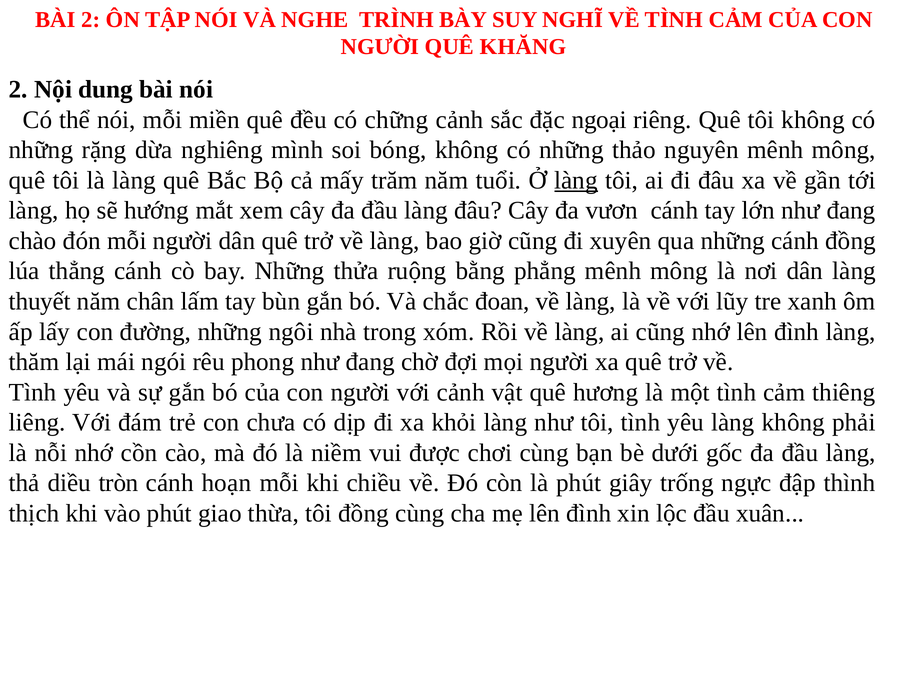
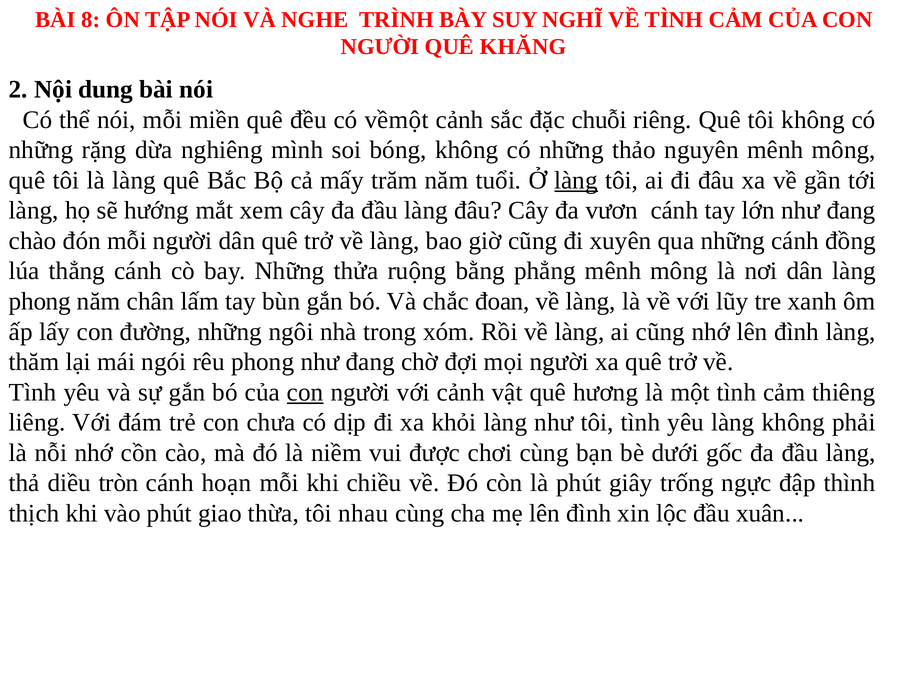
BÀI 2: 2 -> 8
chững: chững -> vềmột
ngoại: ngoại -> chuỗi
thuyết at (40, 301): thuyết -> phong
con at (305, 392) underline: none -> present
tôi đồng: đồng -> nhau
